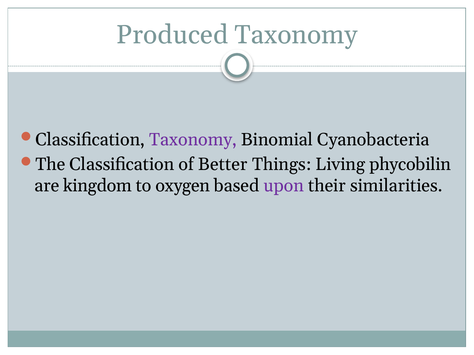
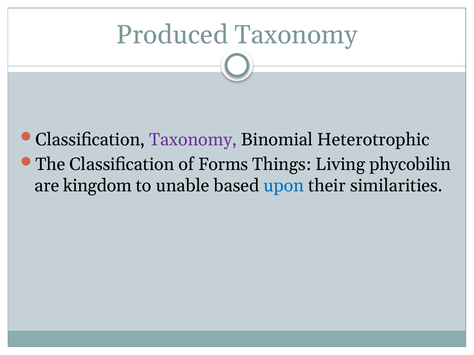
Cyanobacteria: Cyanobacteria -> Heterotrophic
Better: Better -> Forms
oxygen: oxygen -> unable
upon colour: purple -> blue
